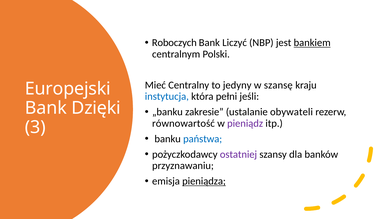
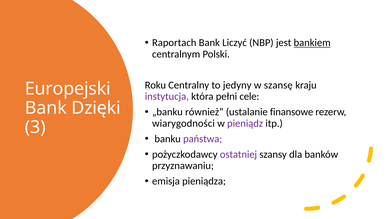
Roboczych: Roboczych -> Raportach
Mieć: Mieć -> Roku
instytucja colour: blue -> purple
jeśli: jeśli -> cele
zakresie: zakresie -> również
obywateli: obywateli -> finansowe
równowartość: równowartość -> wiarygodności
państwa colour: blue -> purple
pieniądza underline: present -> none
